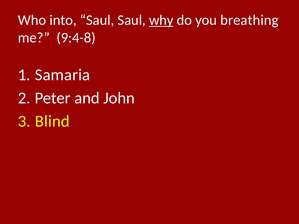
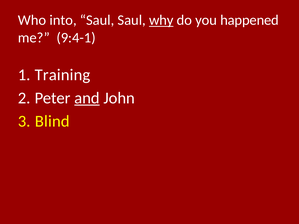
breathing: breathing -> happened
9:4-8: 9:4-8 -> 9:4-1
Samaria: Samaria -> Training
and underline: none -> present
